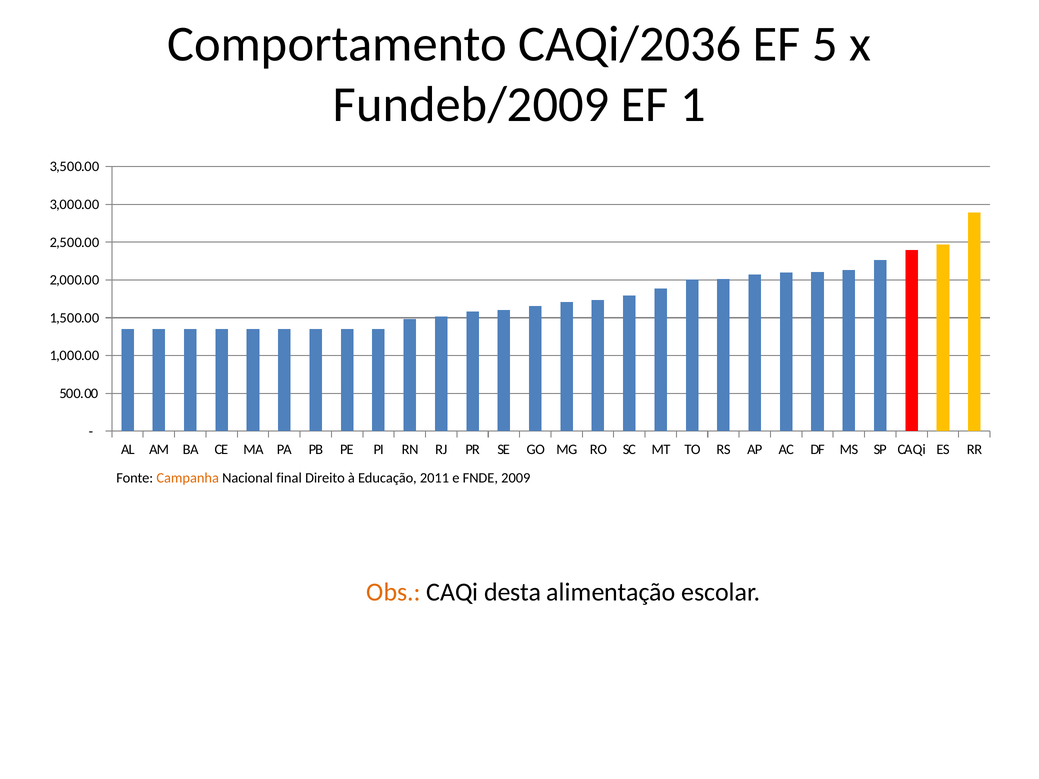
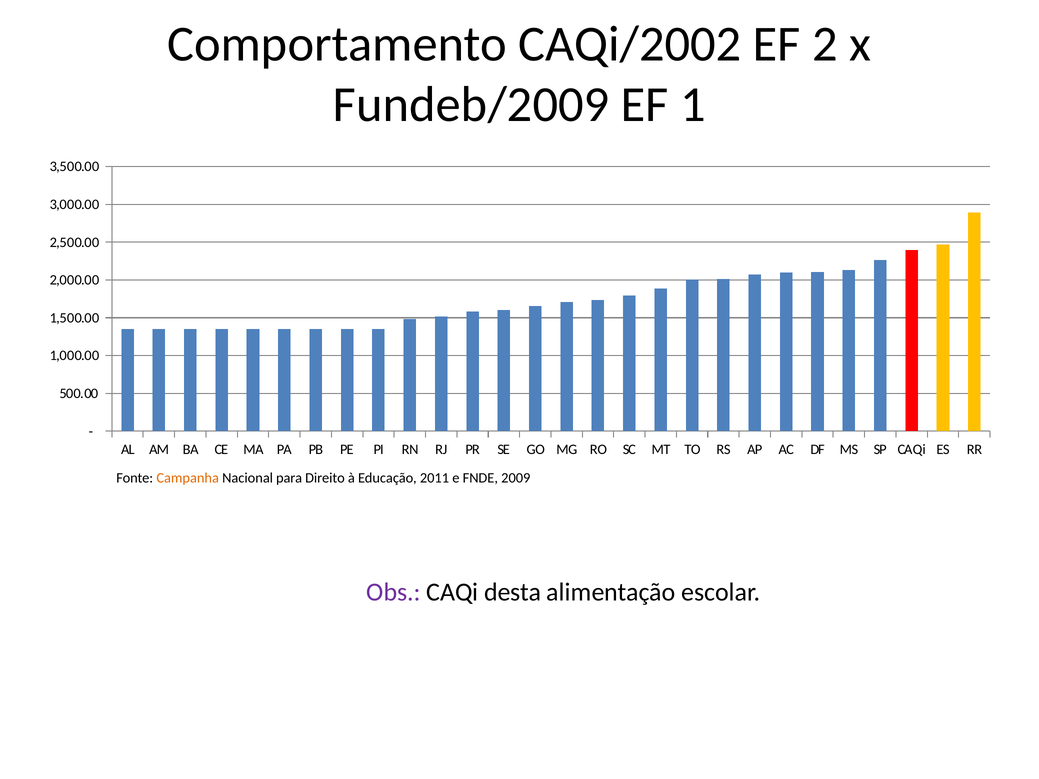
CAQi/2036: CAQi/2036 -> CAQi/2002
5: 5 -> 2
final: final -> para
Obs colour: orange -> purple
